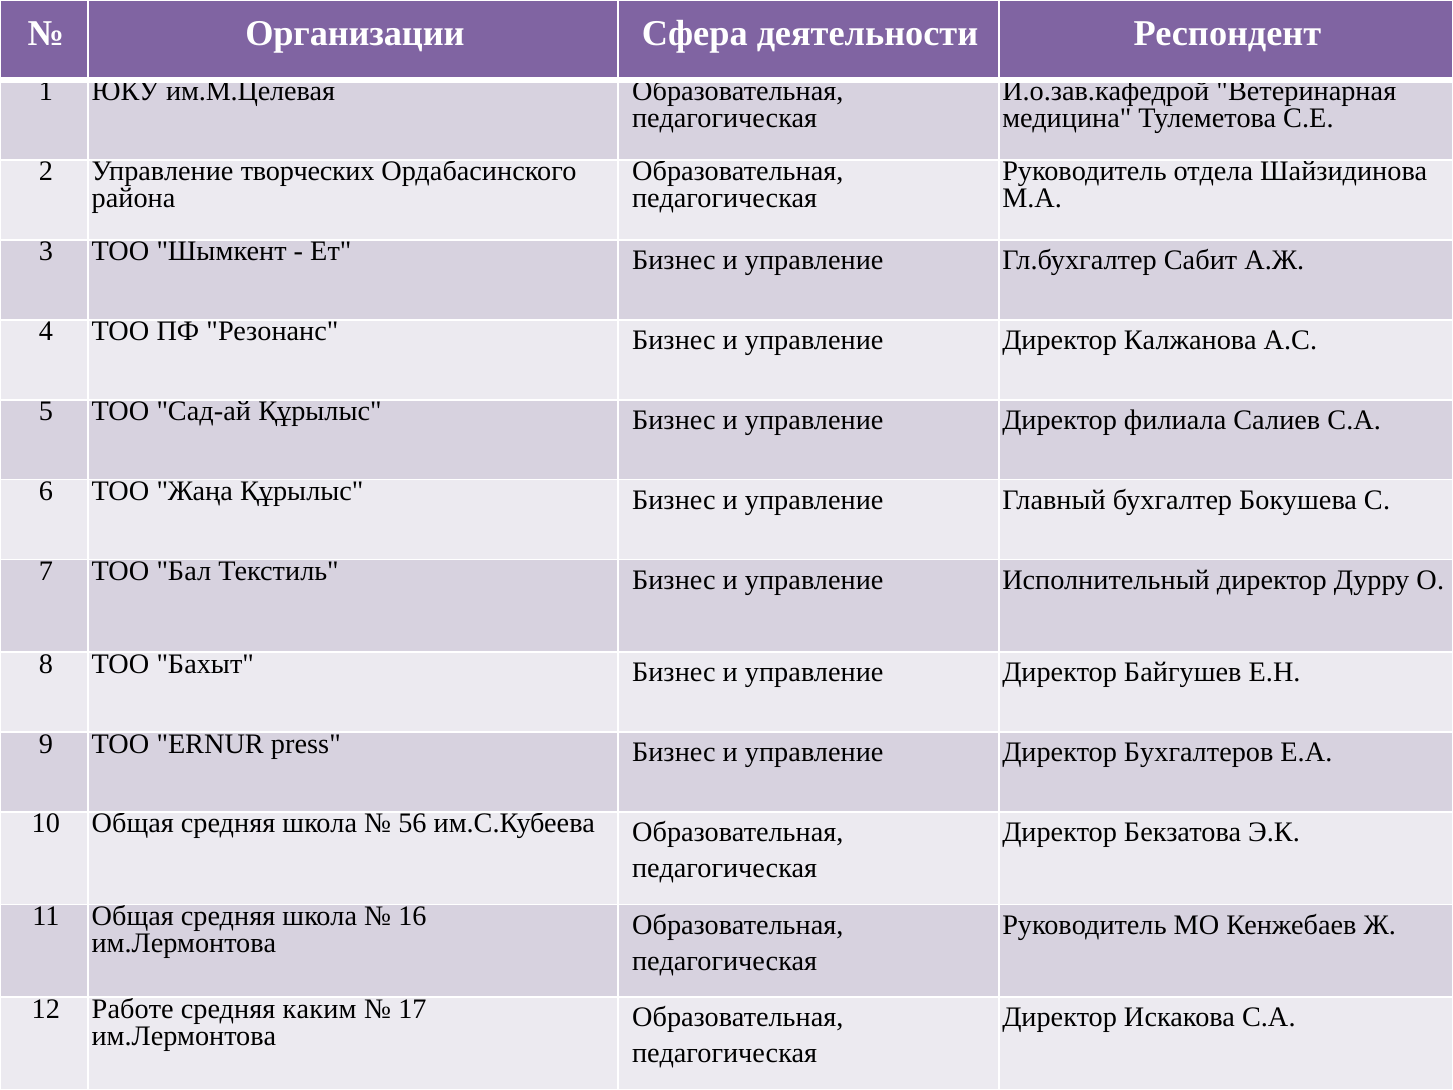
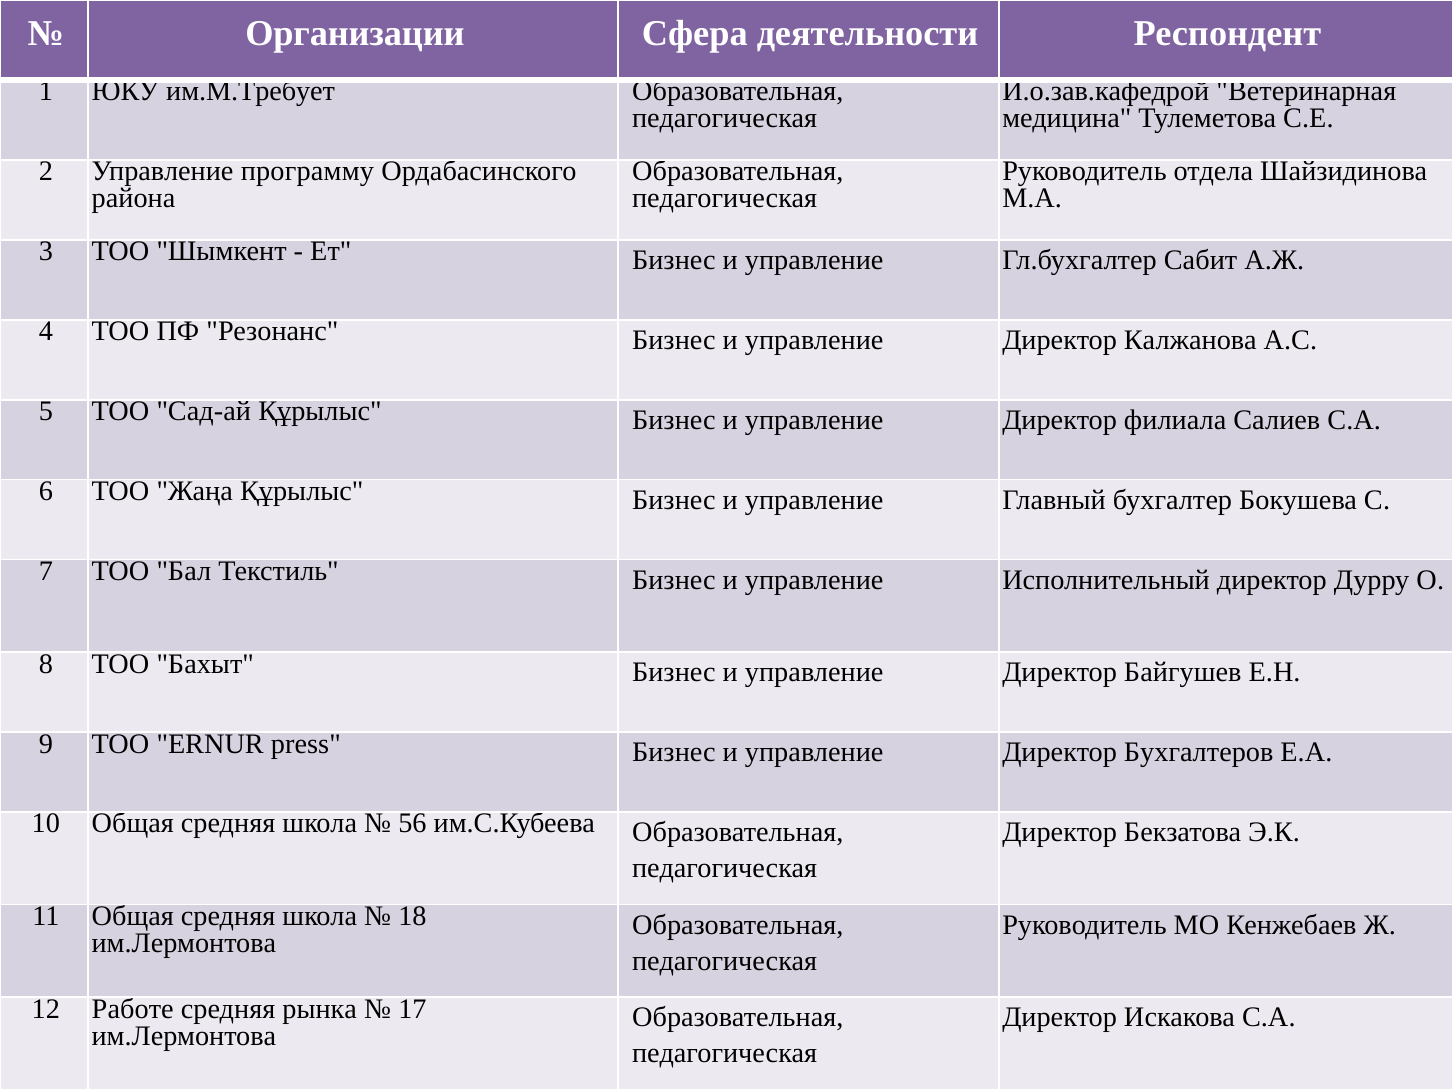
им.М.Целевая: им.М.Целевая -> им.М.Требует
творческих: творческих -> программу
16: 16 -> 18
каким: каким -> рынка
